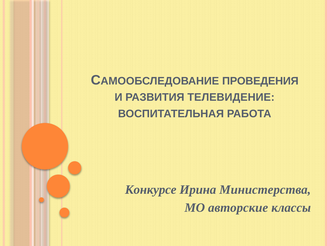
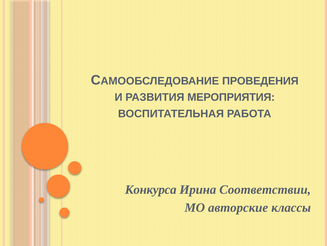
ТЕЛЕВИДЕНИЕ: ТЕЛЕВИДЕНИЕ -> МЕРОПРИЯТИЯ
Конкурсе: Конкурсе -> Конкурса
Министерства: Министерства -> Соответствии
